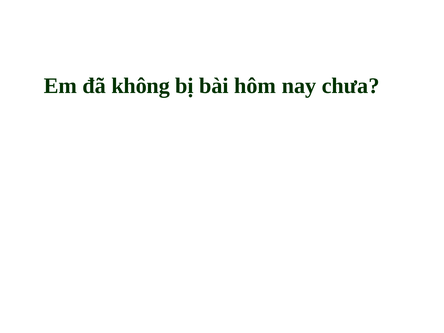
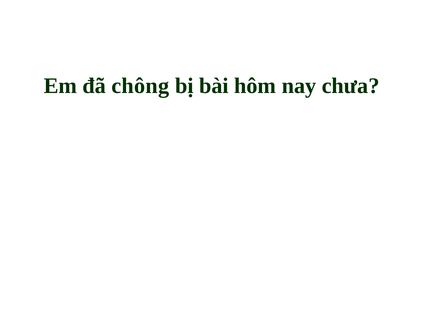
không: không -> chông
